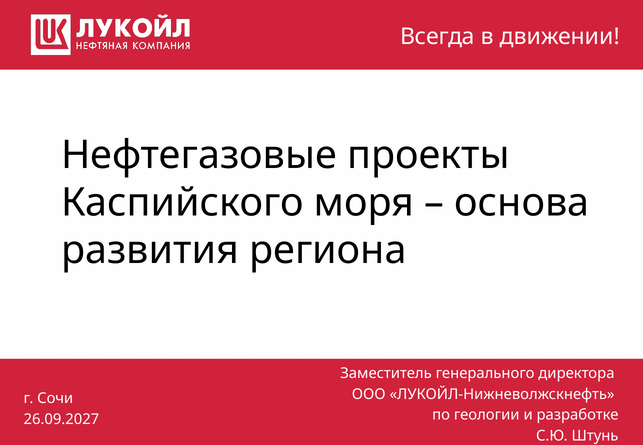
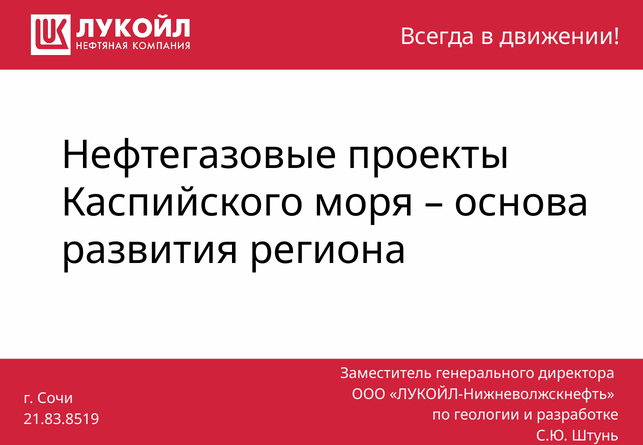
26.09.2027: 26.09.2027 -> 21.83.8519
